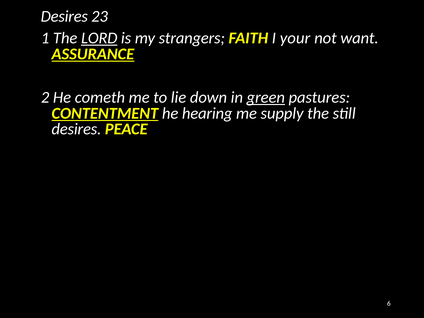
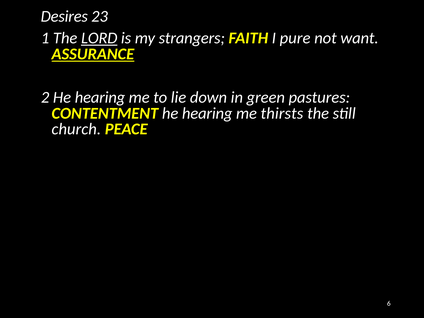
your: your -> pure
2 He cometh: cometh -> hearing
green underline: present -> none
CONTENTMENT underline: present -> none
supply: supply -> thirsts
desires at (76, 129): desires -> church
